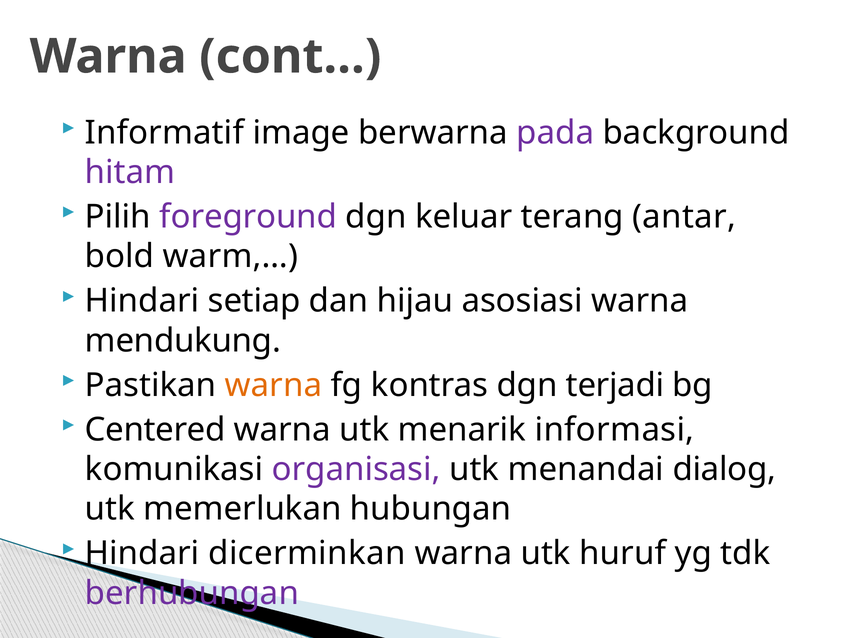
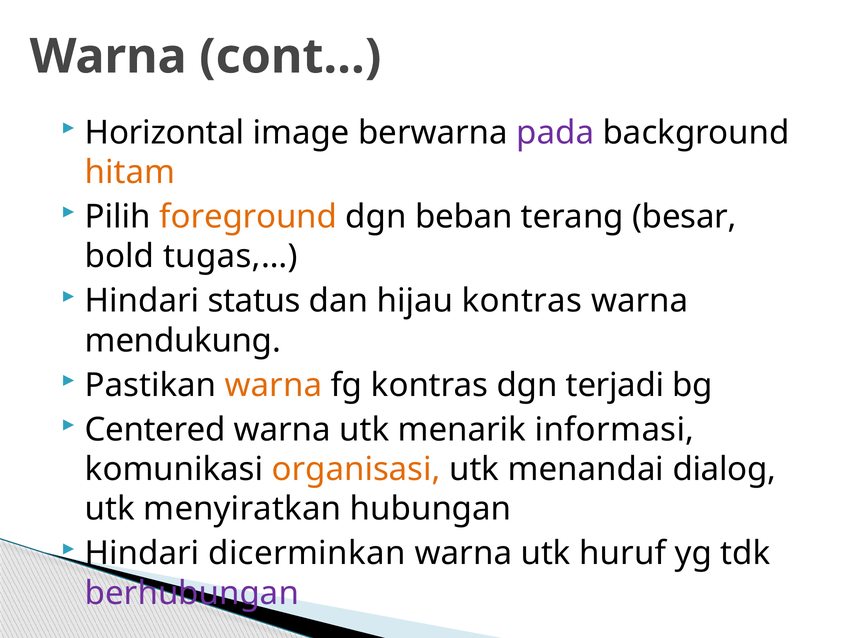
Informatif: Informatif -> Horizontal
hitam colour: purple -> orange
foreground colour: purple -> orange
keluar: keluar -> beban
antar: antar -> besar
warm,…: warm,… -> tugas,…
setiap: setiap -> status
hijau asosiasi: asosiasi -> kontras
organisasi colour: purple -> orange
memerlukan: memerlukan -> menyiratkan
